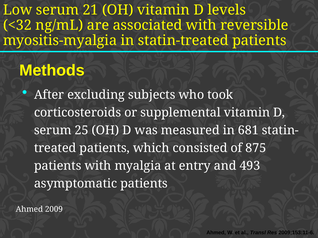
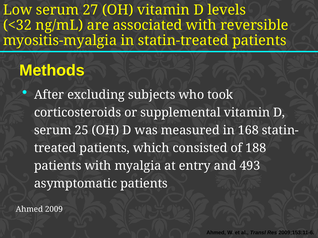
21: 21 -> 27
681: 681 -> 168
875: 875 -> 188
